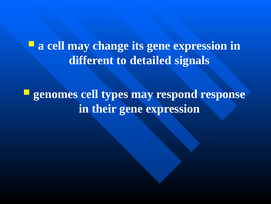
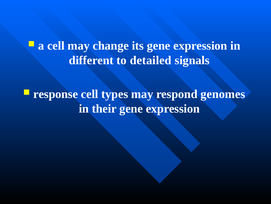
genomes: genomes -> response
response: response -> genomes
